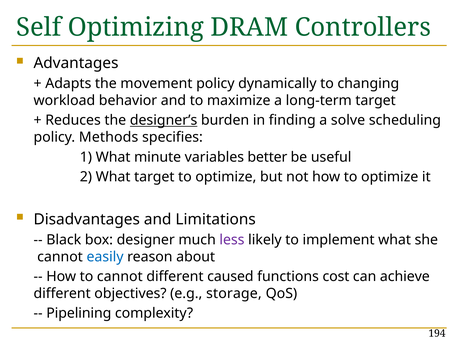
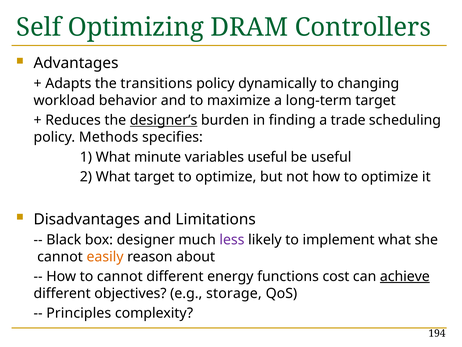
movement: movement -> transitions
solve: solve -> trade
variables better: better -> useful
easily colour: blue -> orange
caused: caused -> energy
achieve underline: none -> present
Pipelining: Pipelining -> Principles
